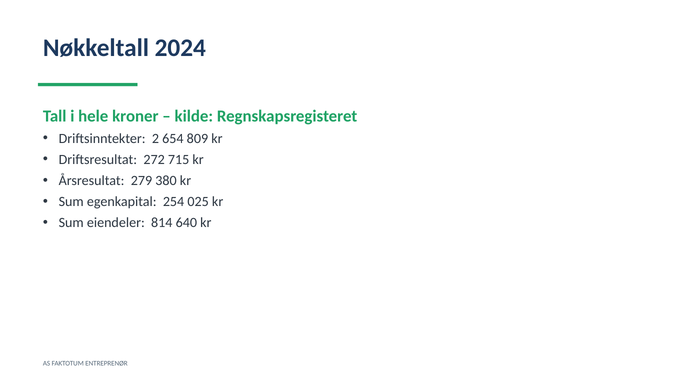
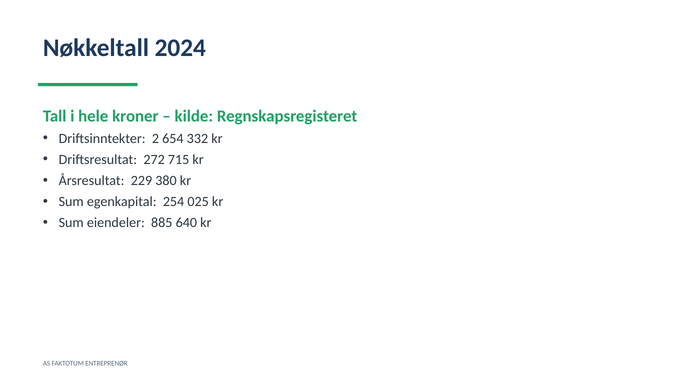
809: 809 -> 332
279: 279 -> 229
814: 814 -> 885
